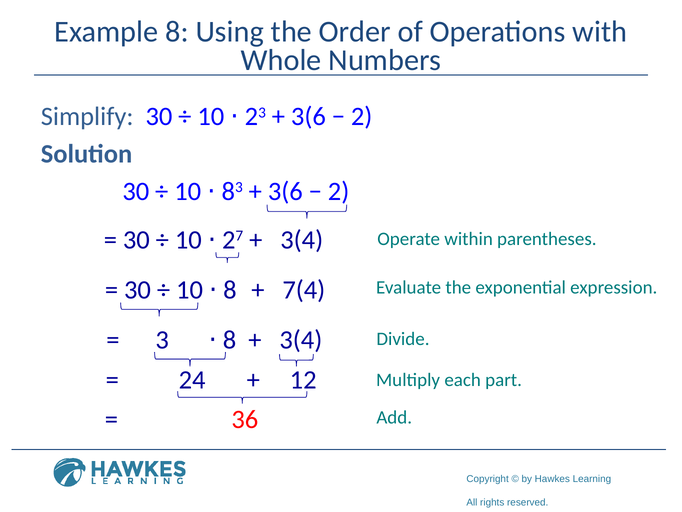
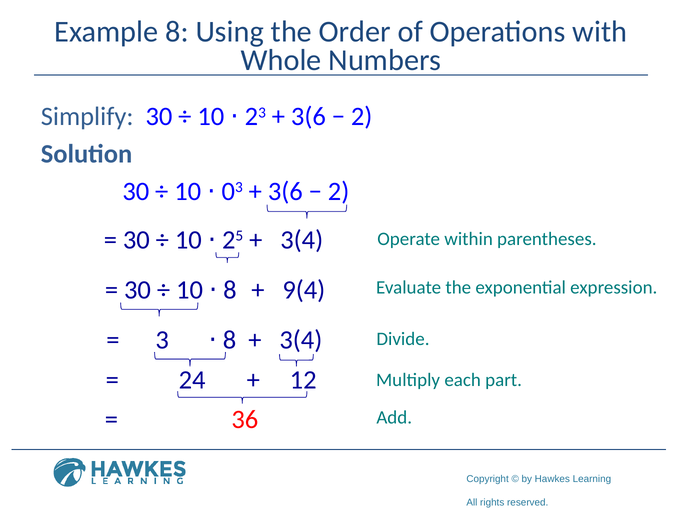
8 at (228, 191): 8 -> 0
7: 7 -> 5
7(4: 7(4 -> 9(4
